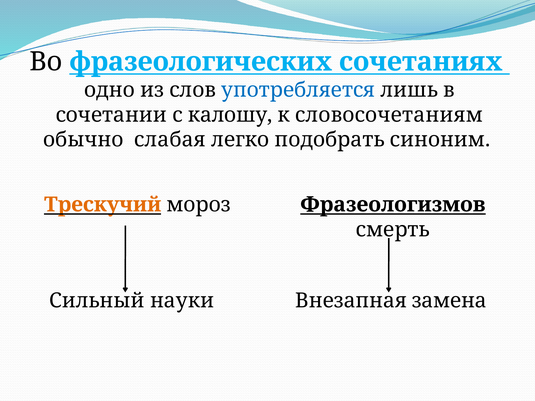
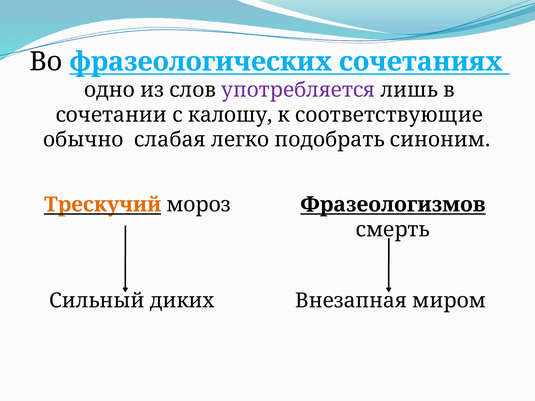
употребляется colour: blue -> purple
словосочетаниям: словосочетаниям -> соответствующие
науки: науки -> диких
замена: замена -> миром
